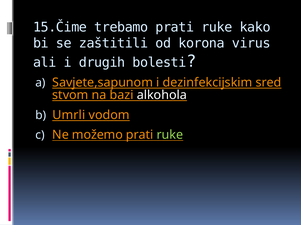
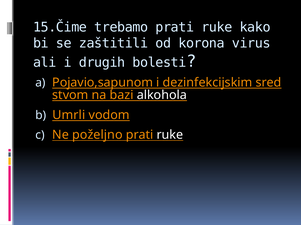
Savjete,sapunom: Savjete,sapunom -> Pojavio,sapunom
možemo: možemo -> poželjno
ruke at (170, 135) colour: light green -> white
